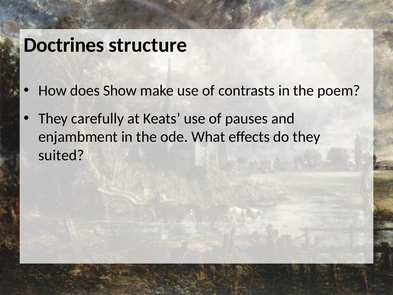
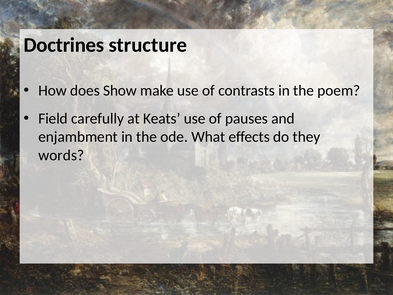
They at (53, 119): They -> Field
suited: suited -> words
